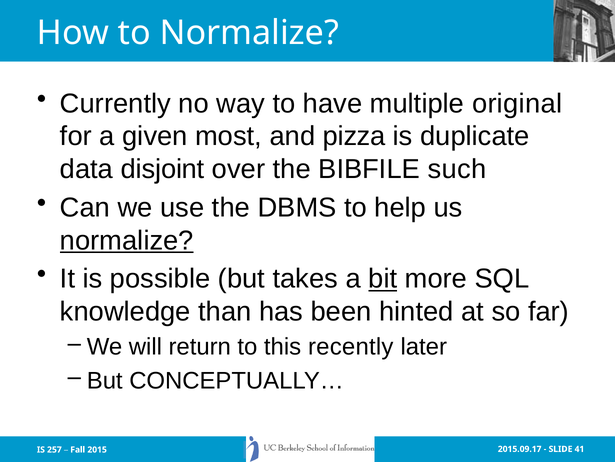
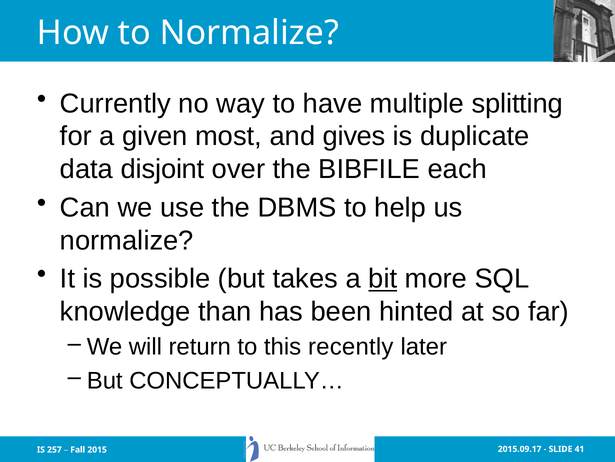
original: original -> splitting
pizza: pizza -> gives
such: such -> each
normalize at (127, 240) underline: present -> none
